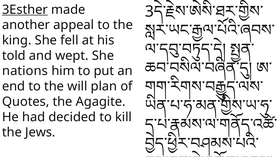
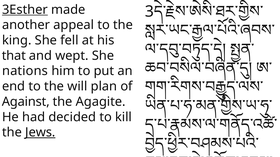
told: told -> that
Quotes: Quotes -> Against
Jews underline: none -> present
